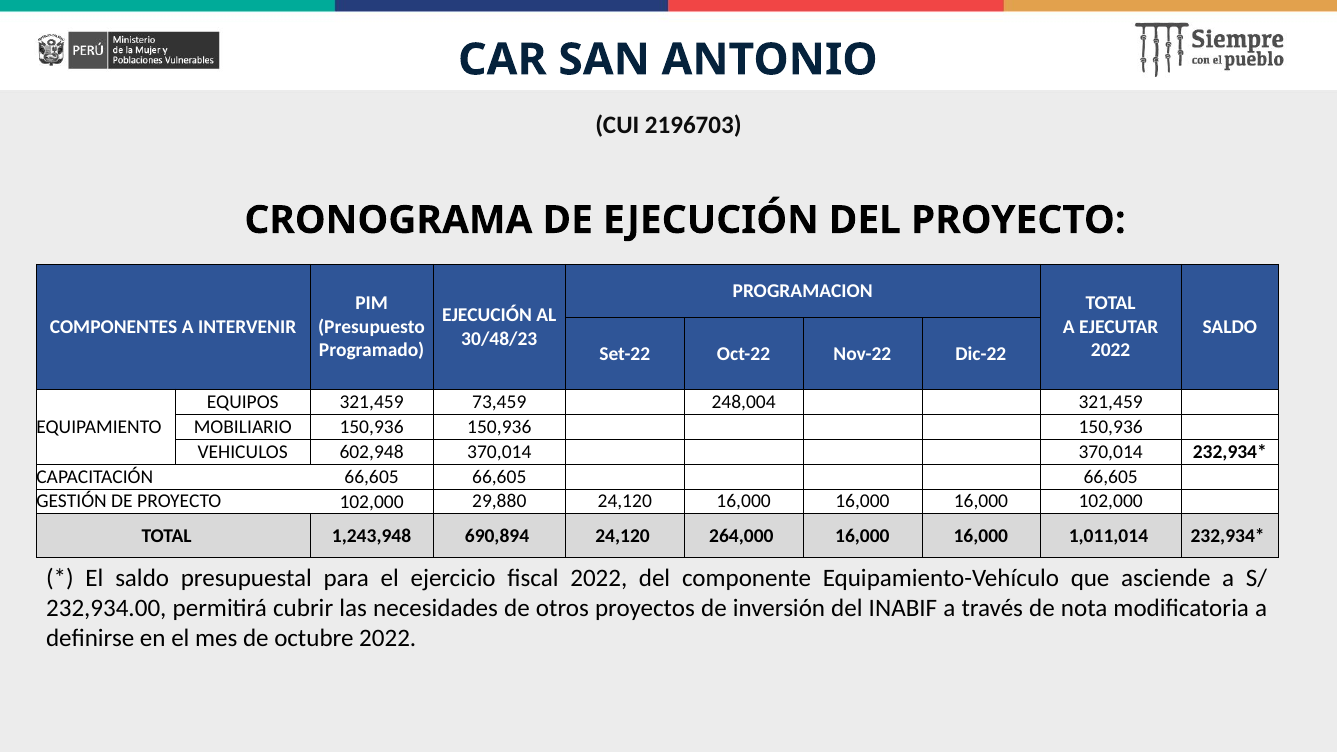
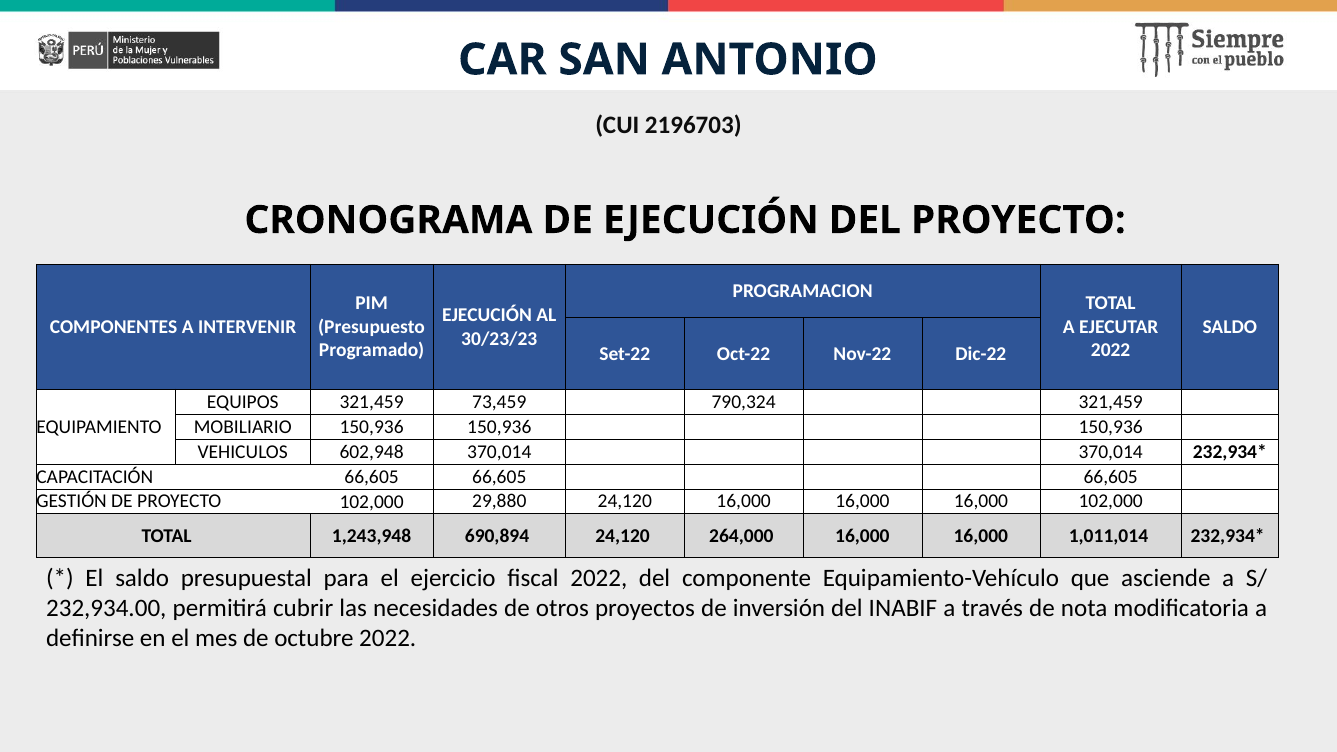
30/48/23: 30/48/23 -> 30/23/23
248,004: 248,004 -> 790,324
